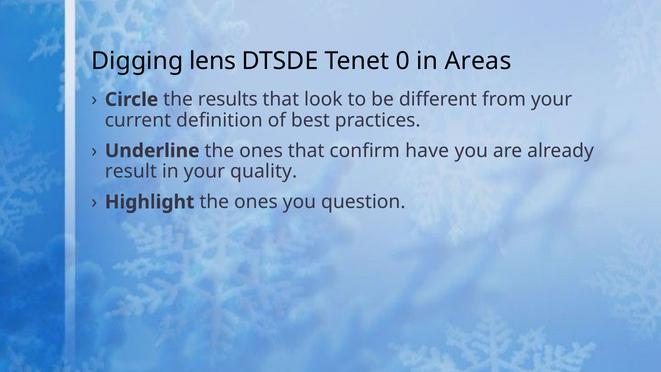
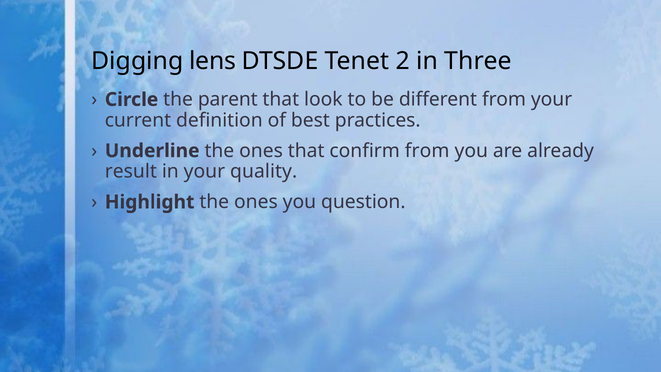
0: 0 -> 2
Areas: Areas -> Three
results: results -> parent
confirm have: have -> from
